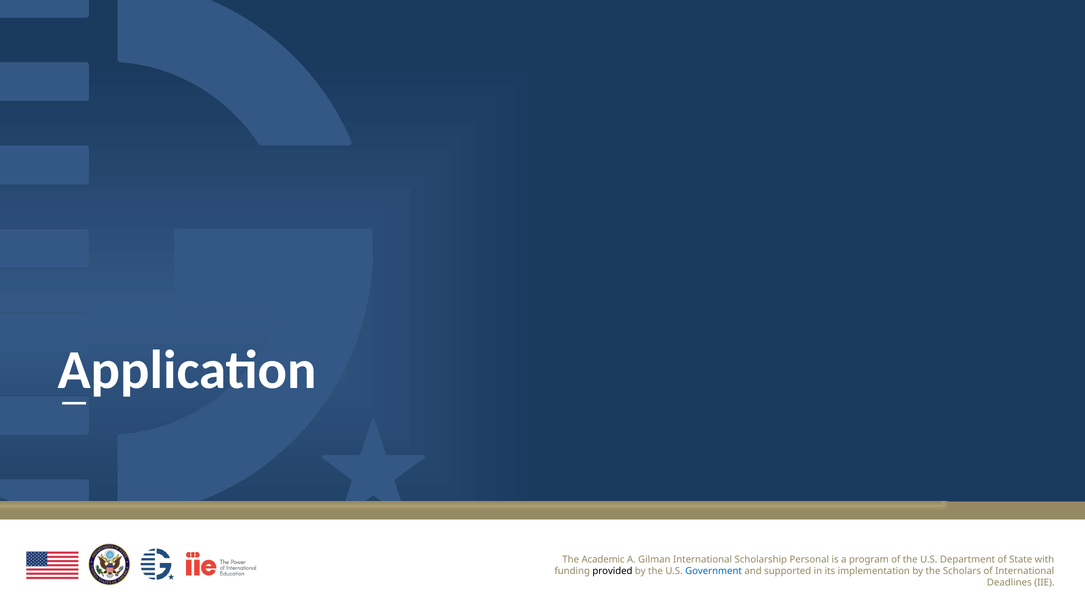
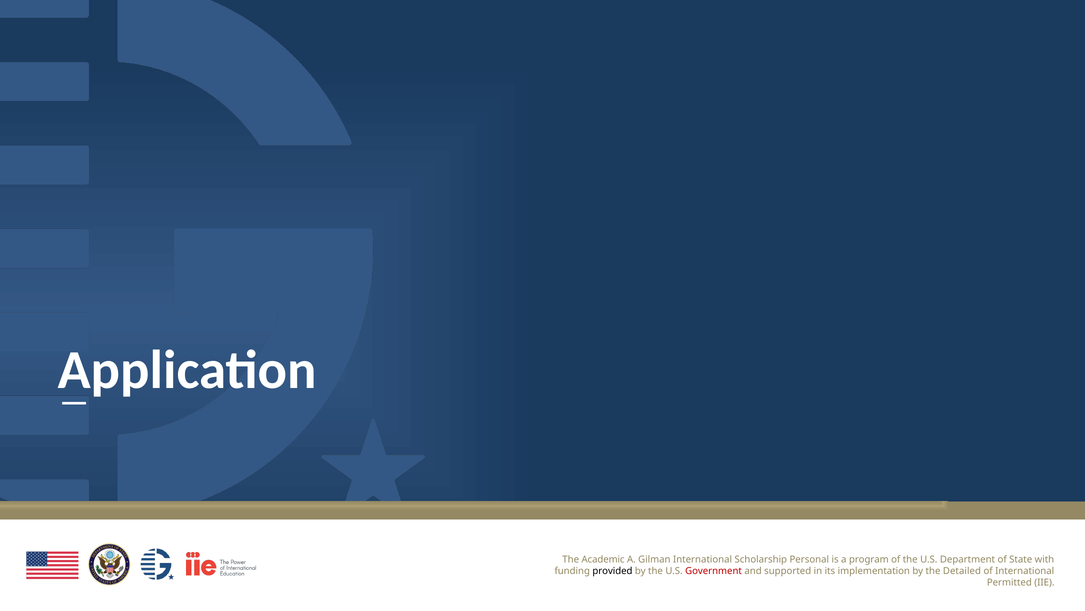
Government colour: blue -> red
Scholars: Scholars -> Detailed
Deadlines: Deadlines -> Permitted
